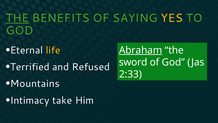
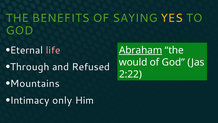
THE at (17, 18) underline: present -> none
life colour: yellow -> pink
sword: sword -> would
Terrified: Terrified -> Through
2:33: 2:33 -> 2:22
take: take -> only
